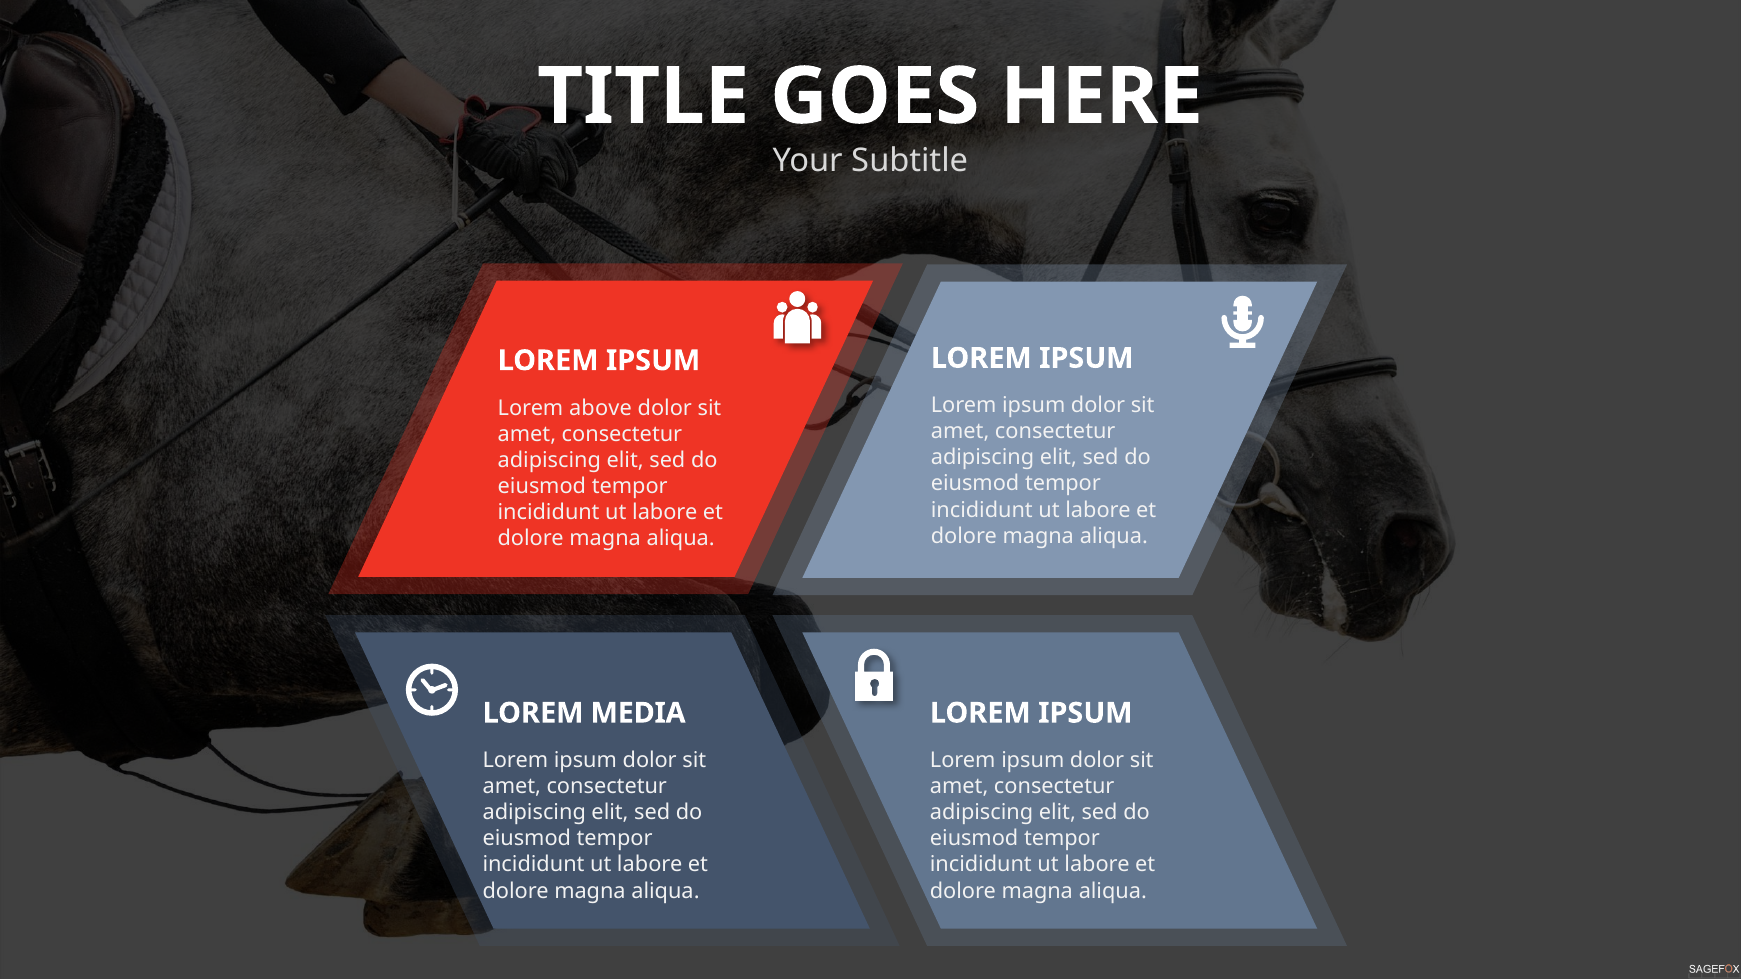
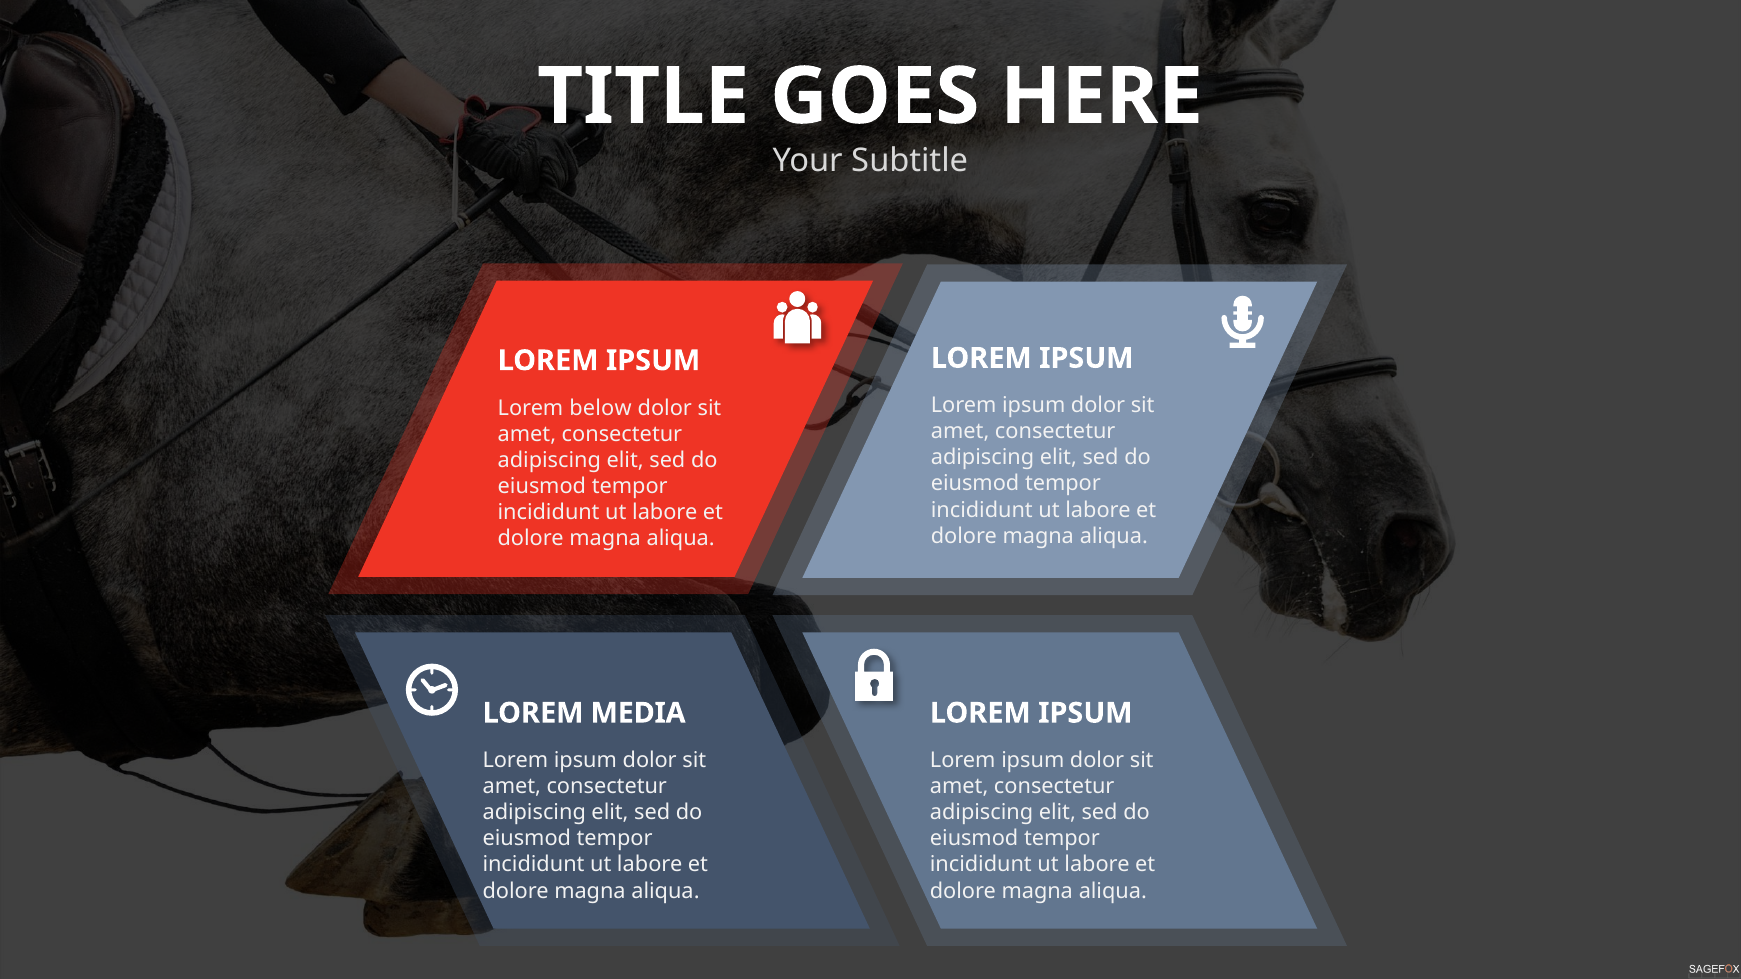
above: above -> below
